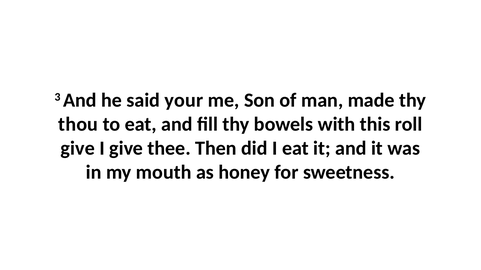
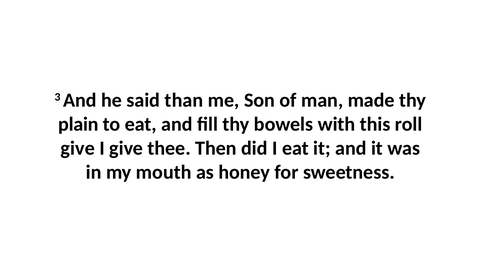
your: your -> than
thou: thou -> plain
